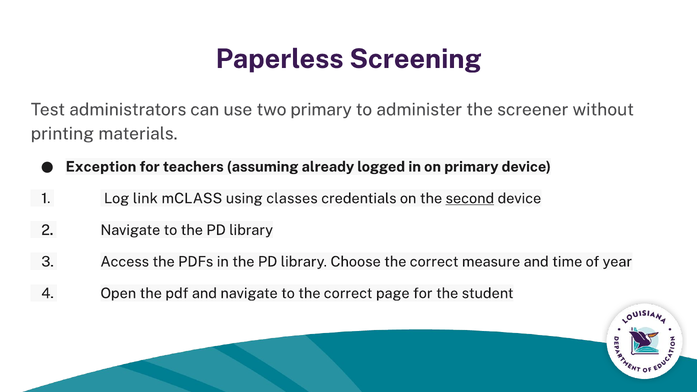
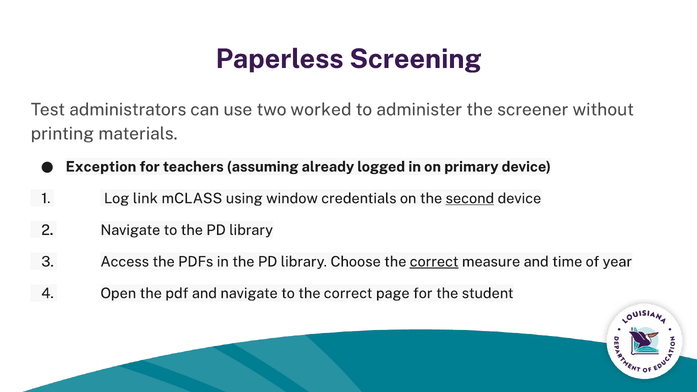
two primary: primary -> worked
classes: classes -> window
correct at (434, 262) underline: none -> present
